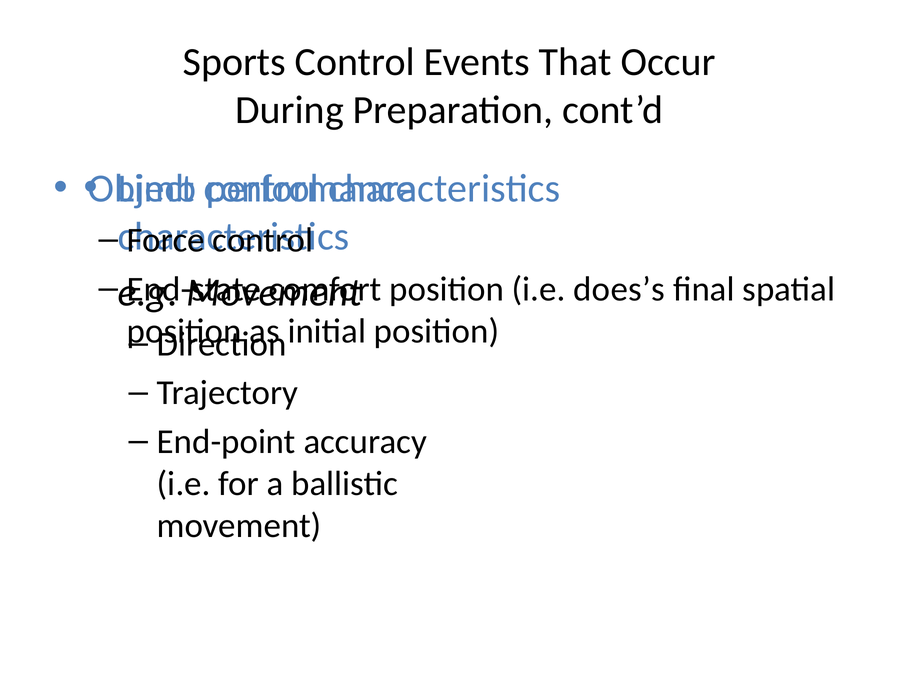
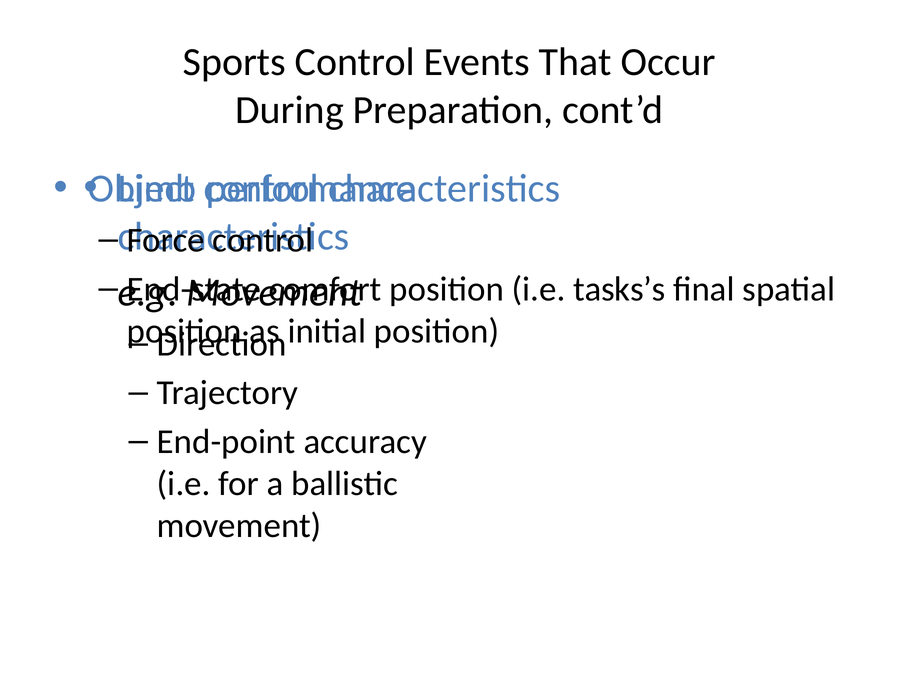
does’s: does’s -> tasks’s
